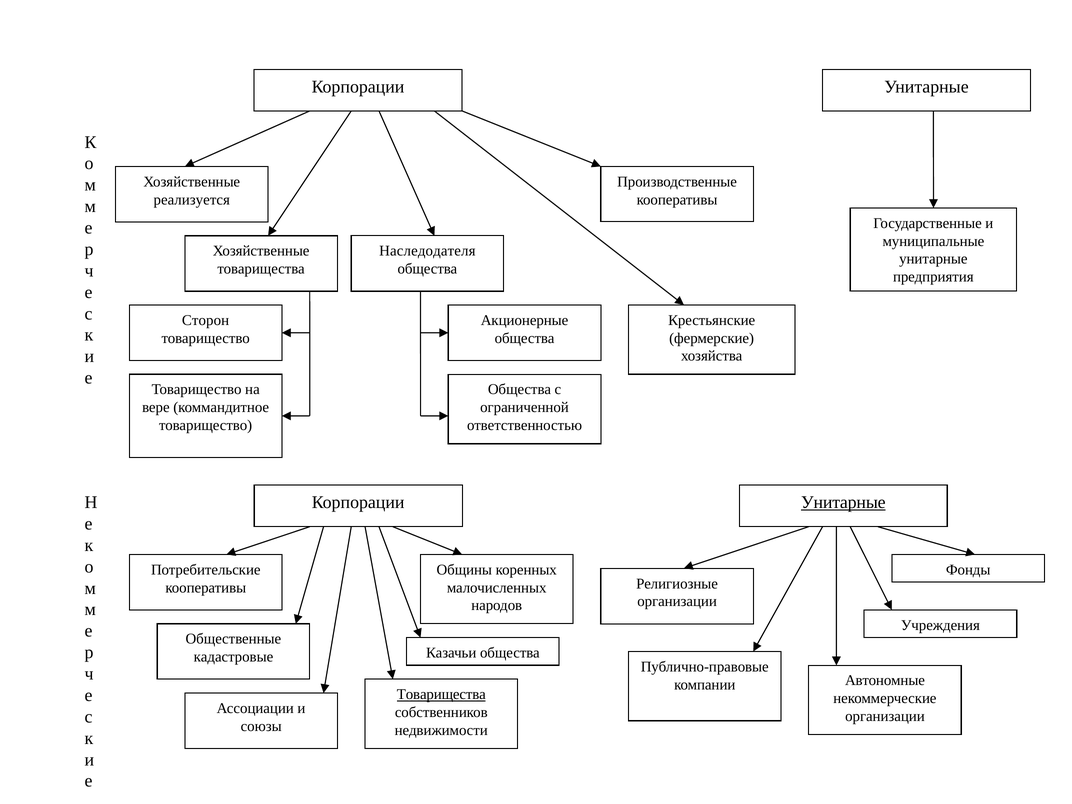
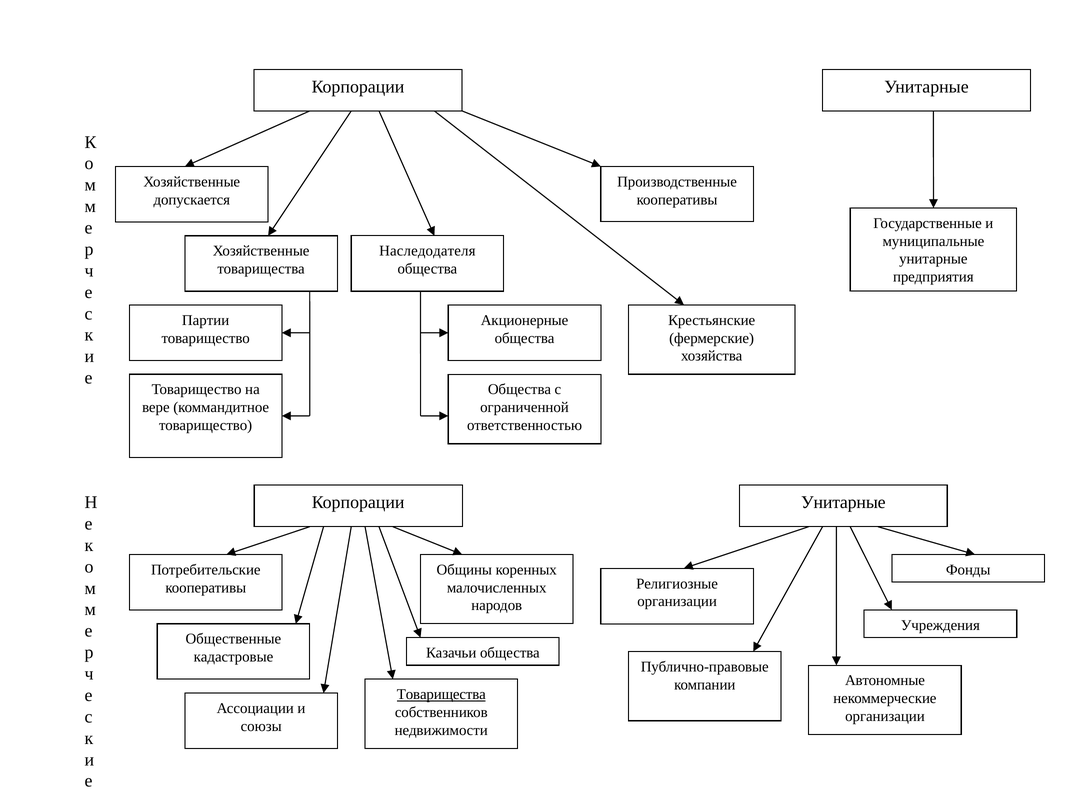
реализуется: реализуется -> допускается
Сторон: Сторон -> Партии
Унитарные at (843, 502) underline: present -> none
